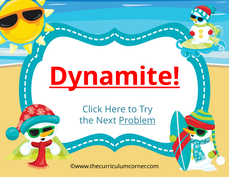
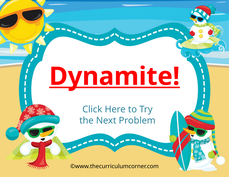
Problem underline: present -> none
